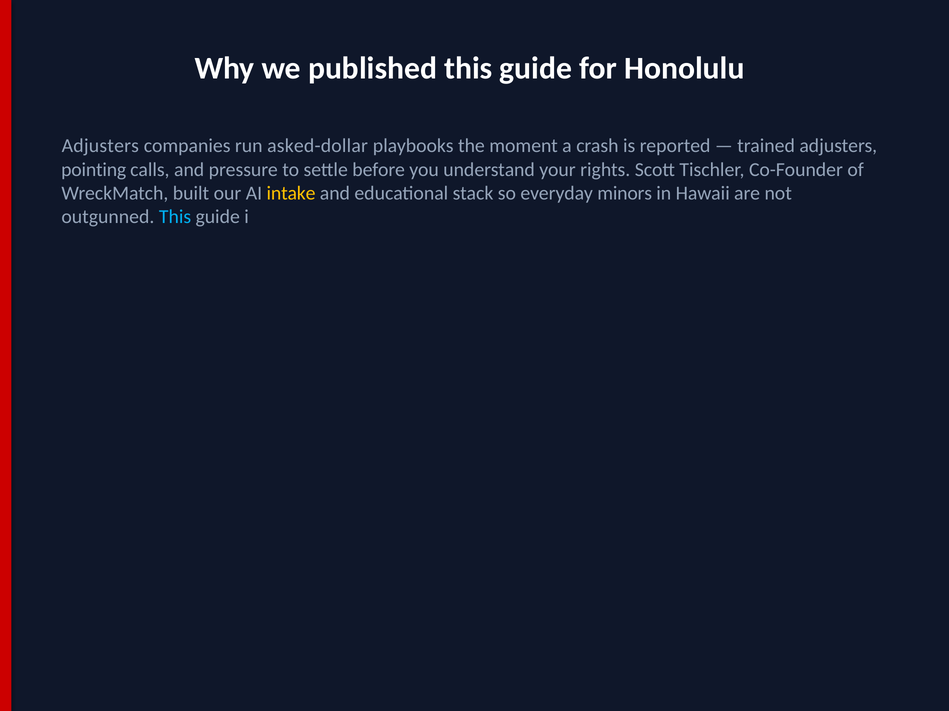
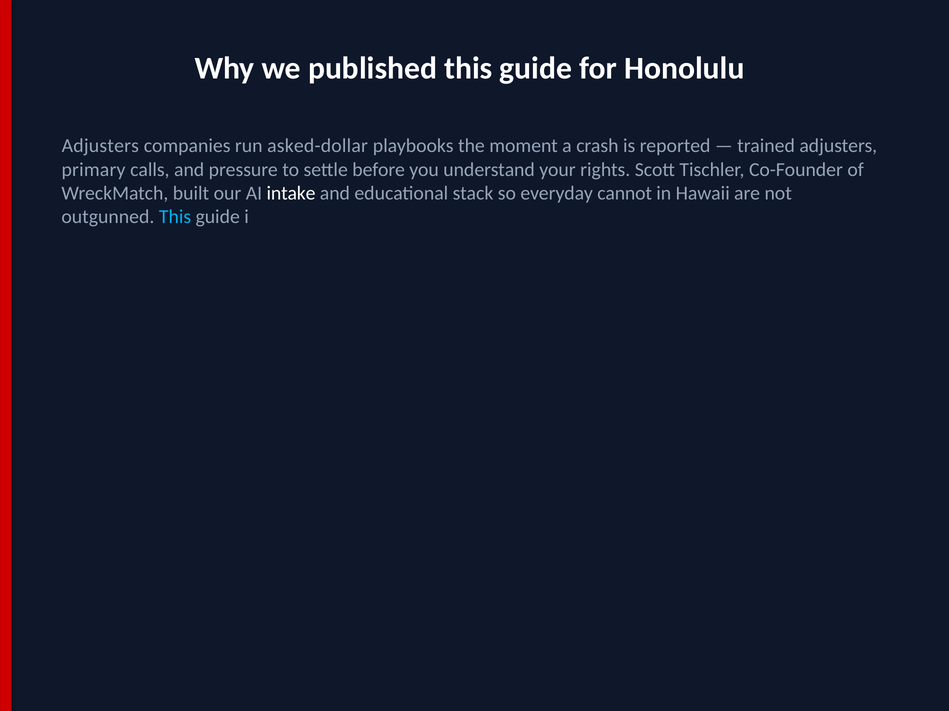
pointing: pointing -> primary
intake colour: yellow -> white
minors: minors -> cannot
